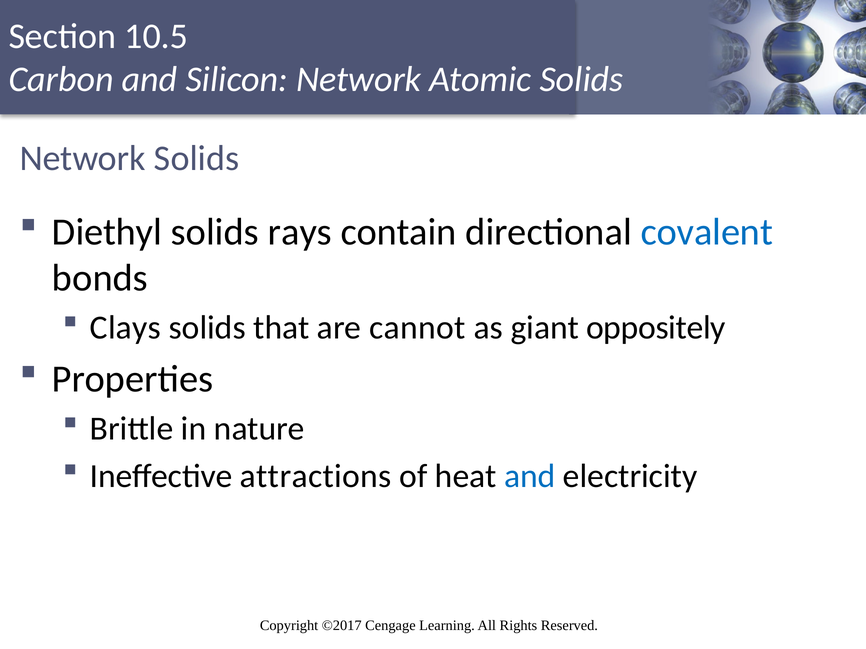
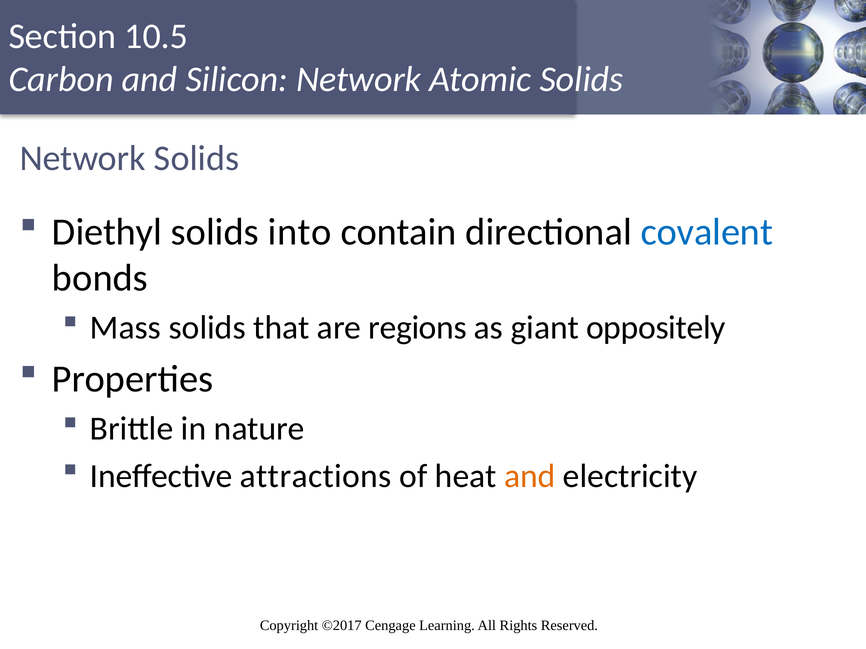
rays: rays -> into
Clays: Clays -> Mass
cannot: cannot -> regions
and at (530, 476) colour: blue -> orange
